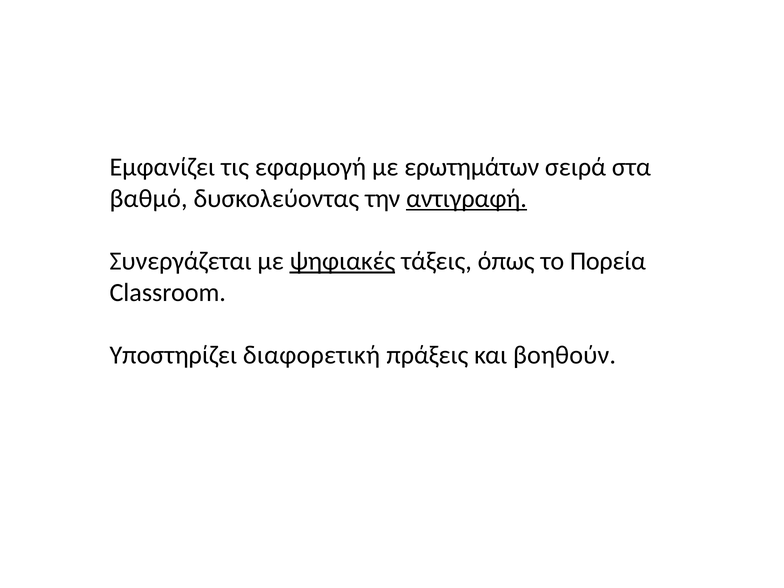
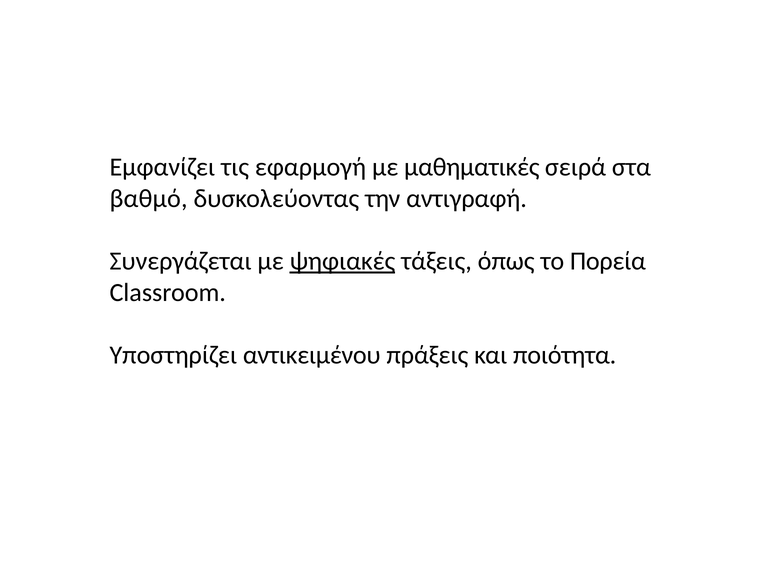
ερωτημάτων: ερωτημάτων -> μαθηματικές
αντιγραφή underline: present -> none
διαφορετική: διαφορετική -> αντικειμένου
βοηθούν: βοηθούν -> ποιότητα
